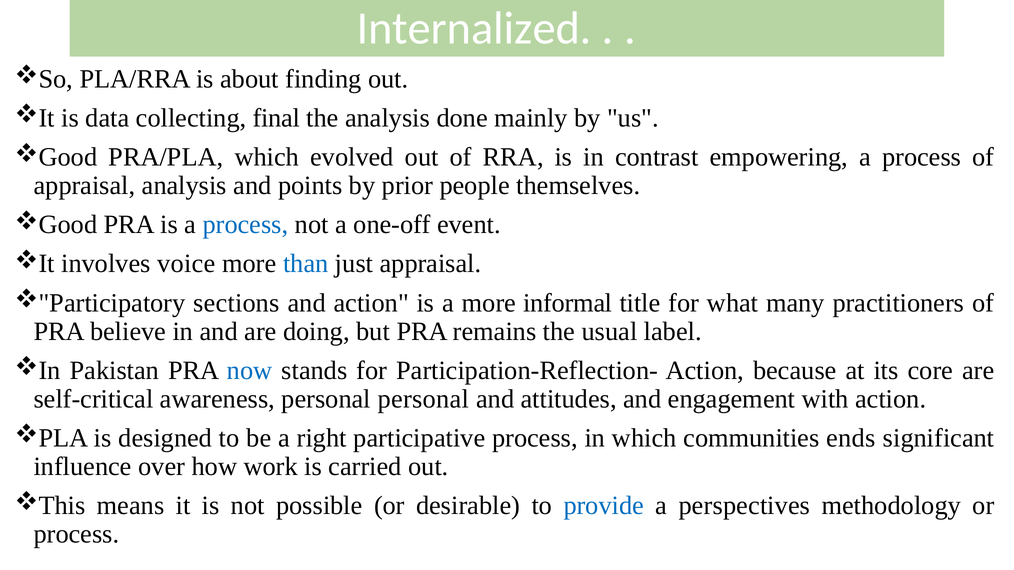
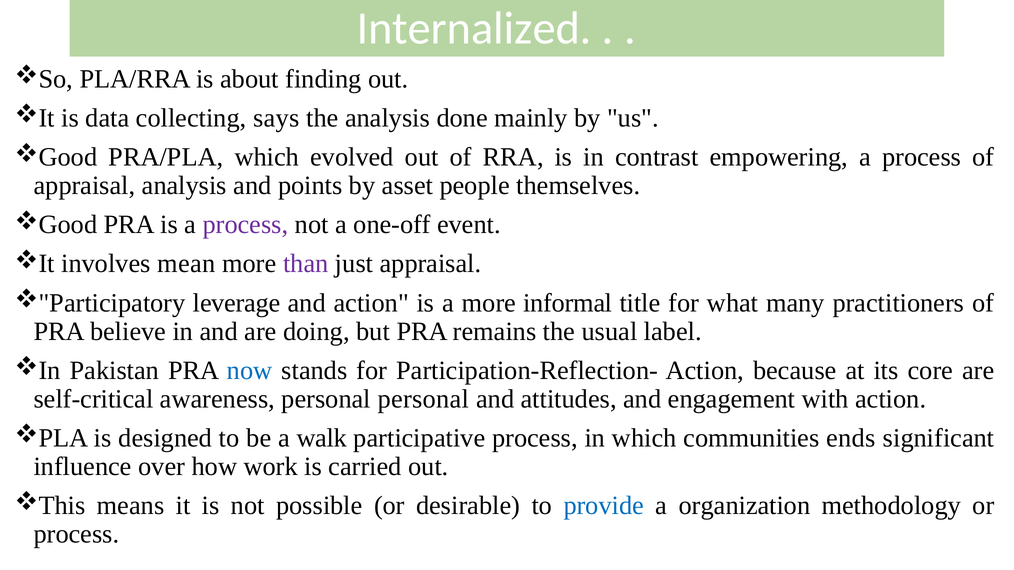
final: final -> says
prior: prior -> asset
process at (245, 225) colour: blue -> purple
voice: voice -> mean
than colour: blue -> purple
sections: sections -> leverage
right: right -> walk
perspectives: perspectives -> organization
